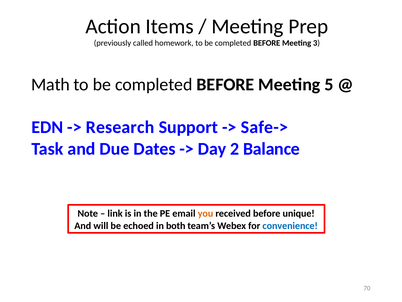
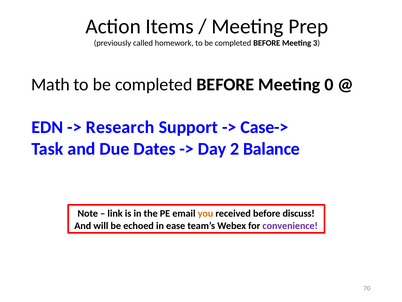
5: 5 -> 0
Safe->: Safe-> -> Case->
unique: unique -> discuss
both: both -> ease
convenience colour: blue -> purple
